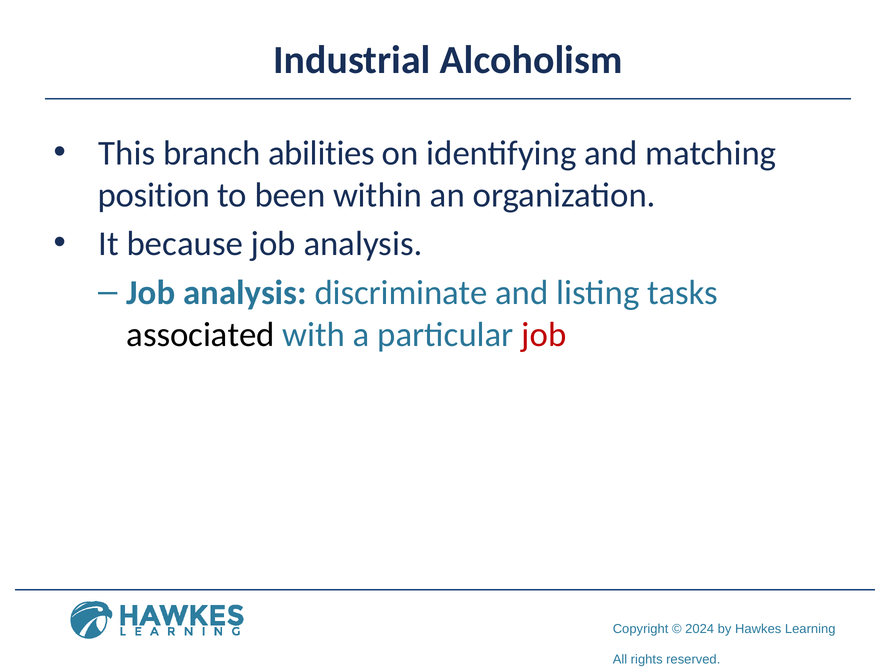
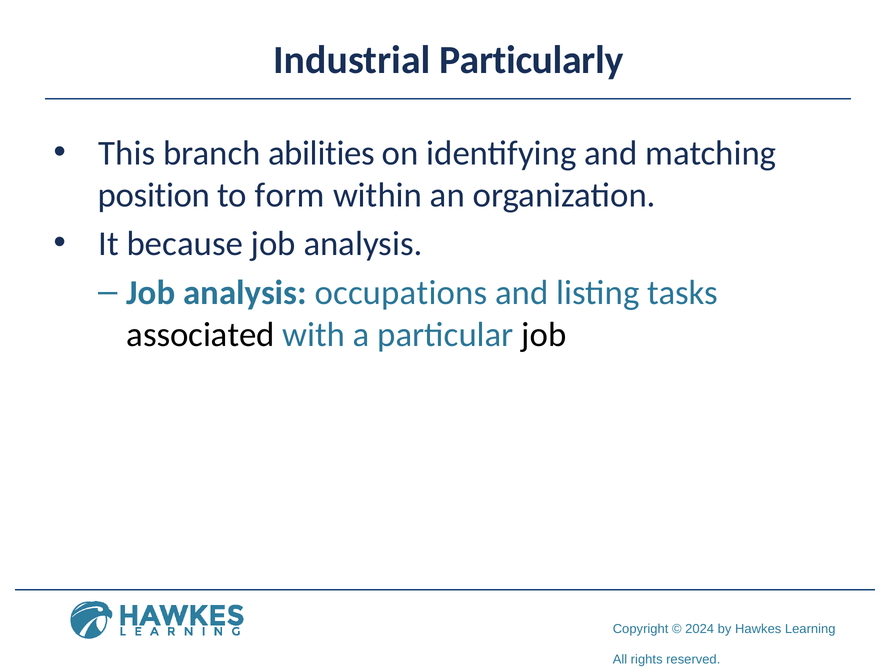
Alcoholism: Alcoholism -> Particularly
been: been -> form
discriminate: discriminate -> occupations
job at (544, 335) colour: red -> black
